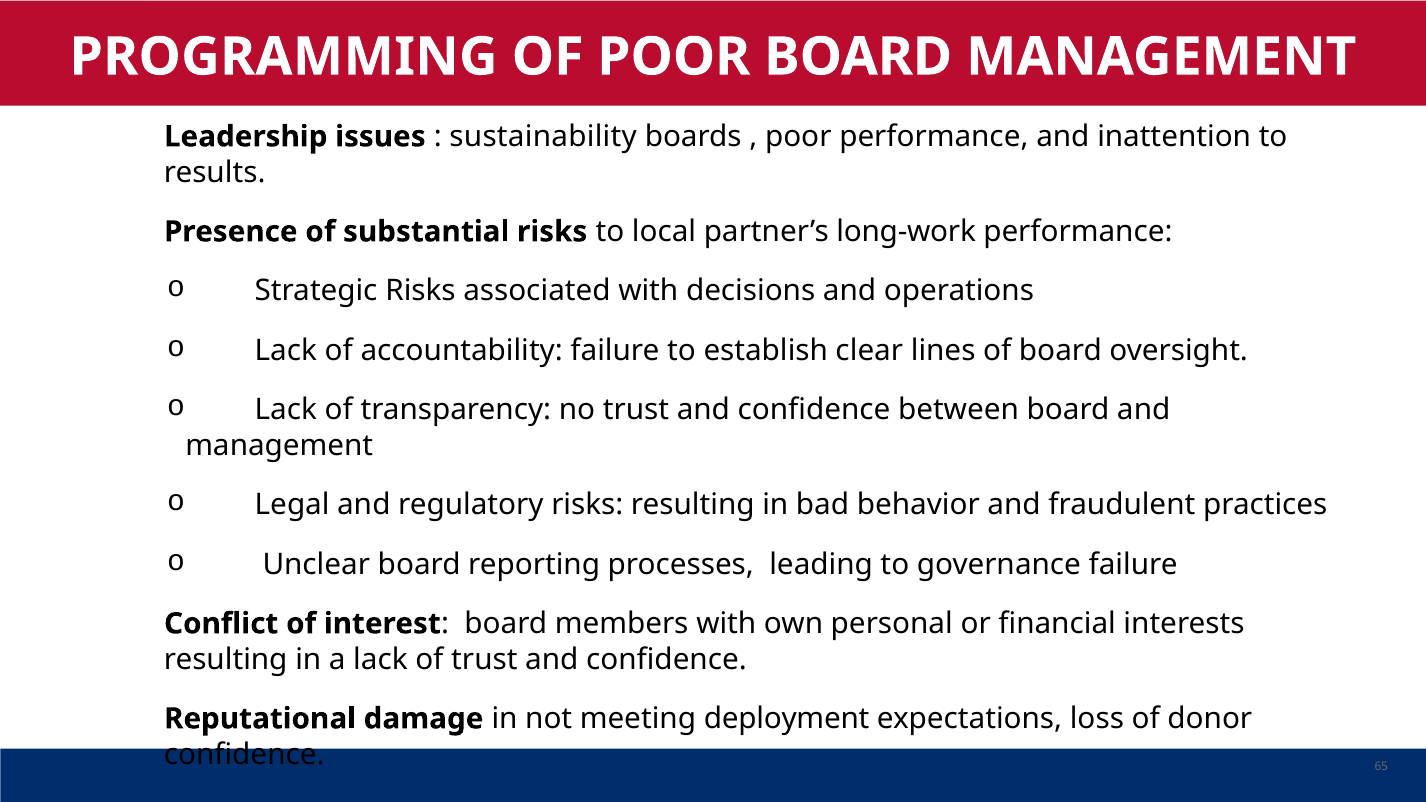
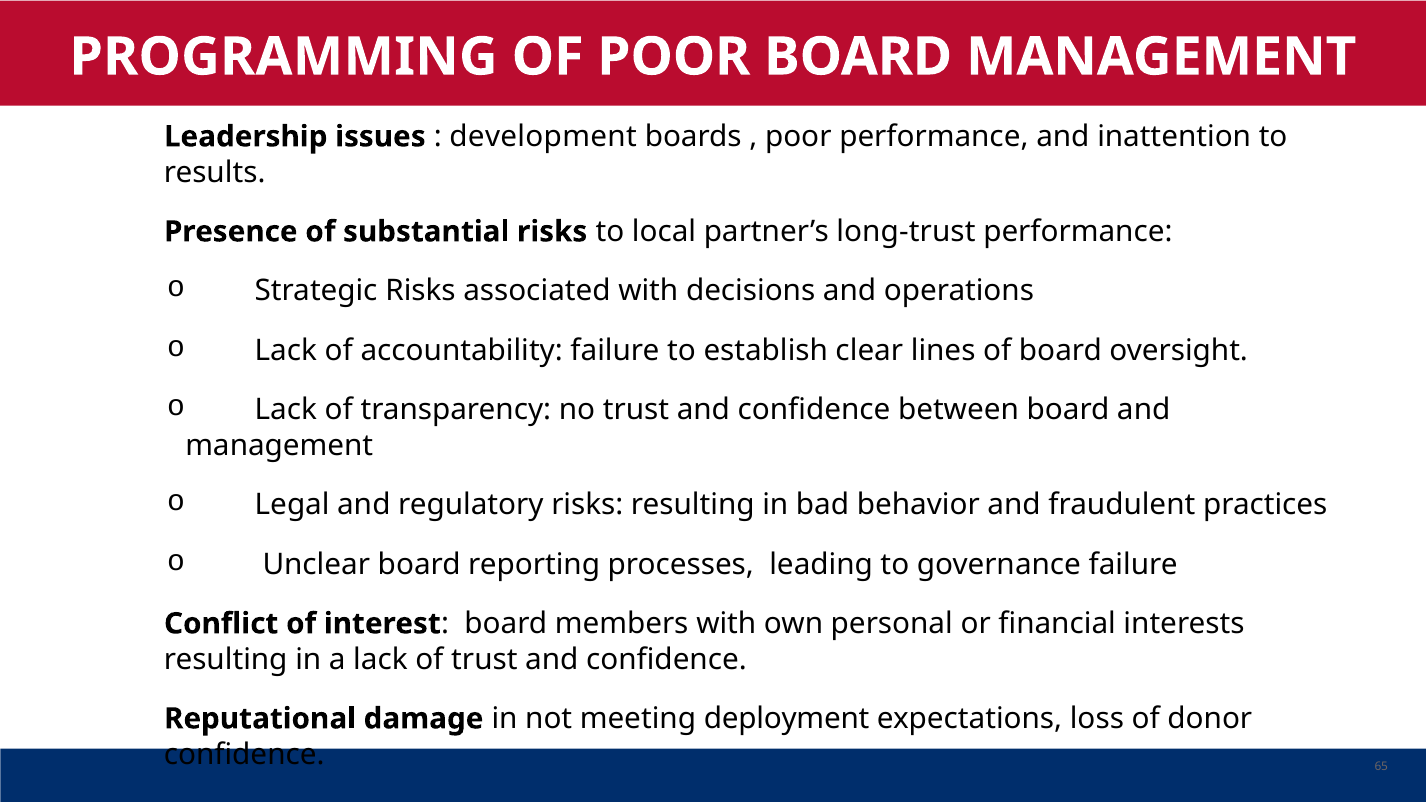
sustainability: sustainability -> development
long-work: long-work -> long-trust
